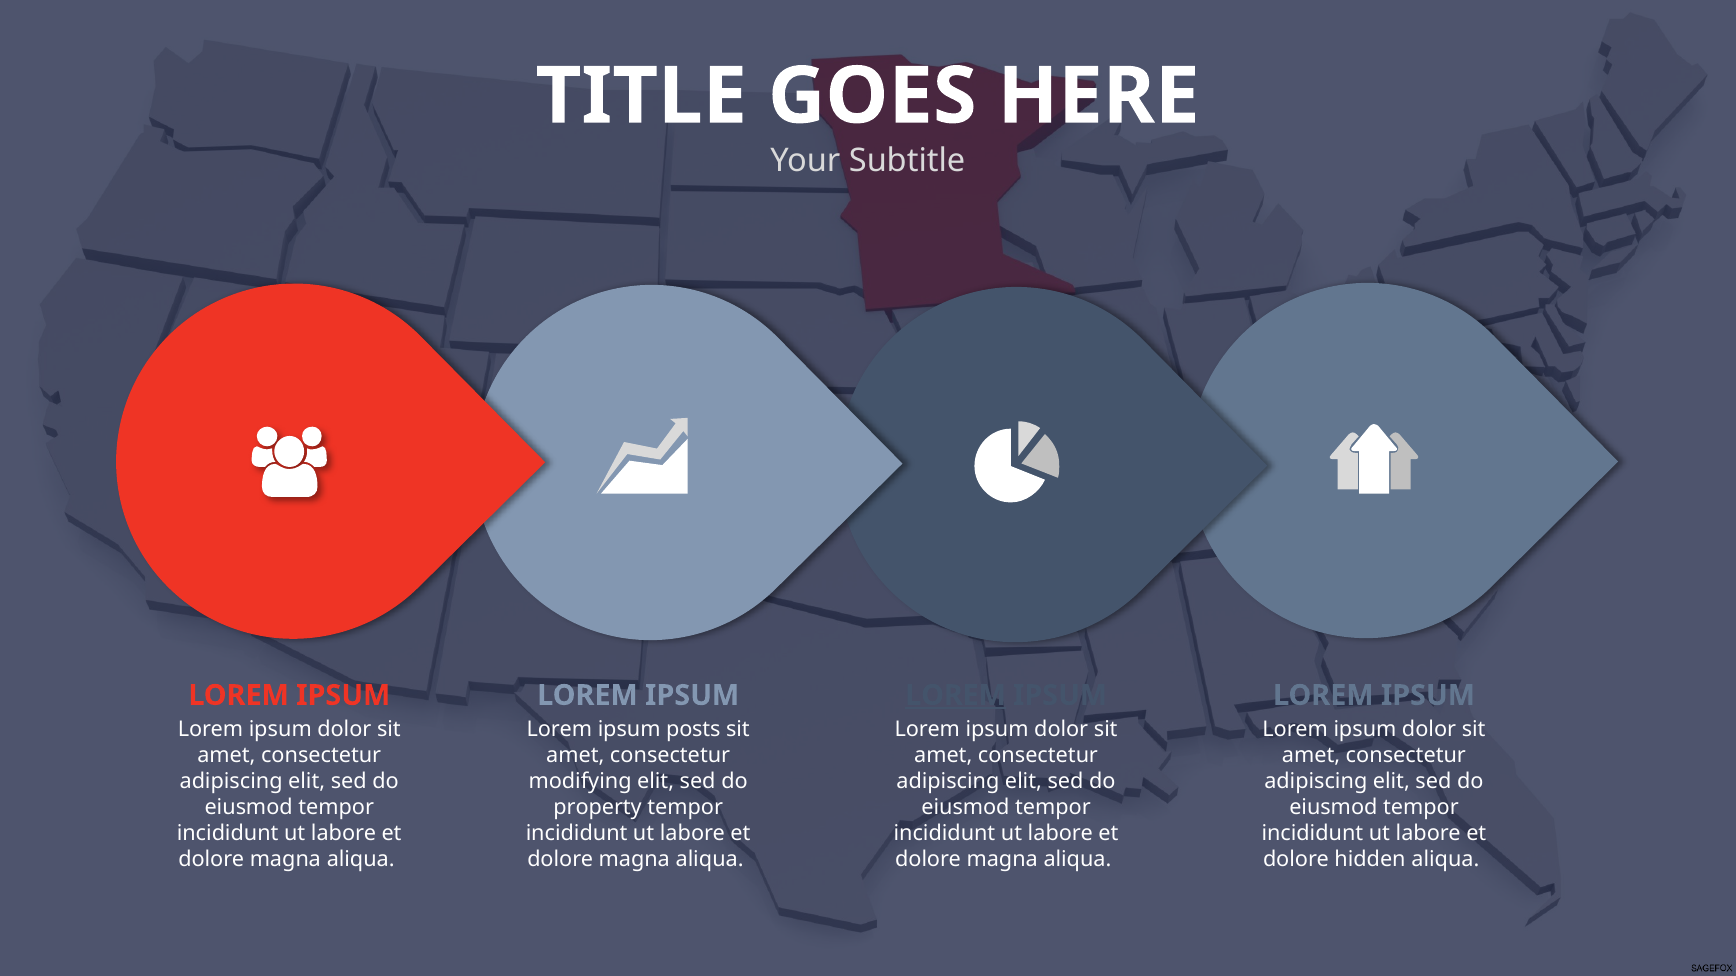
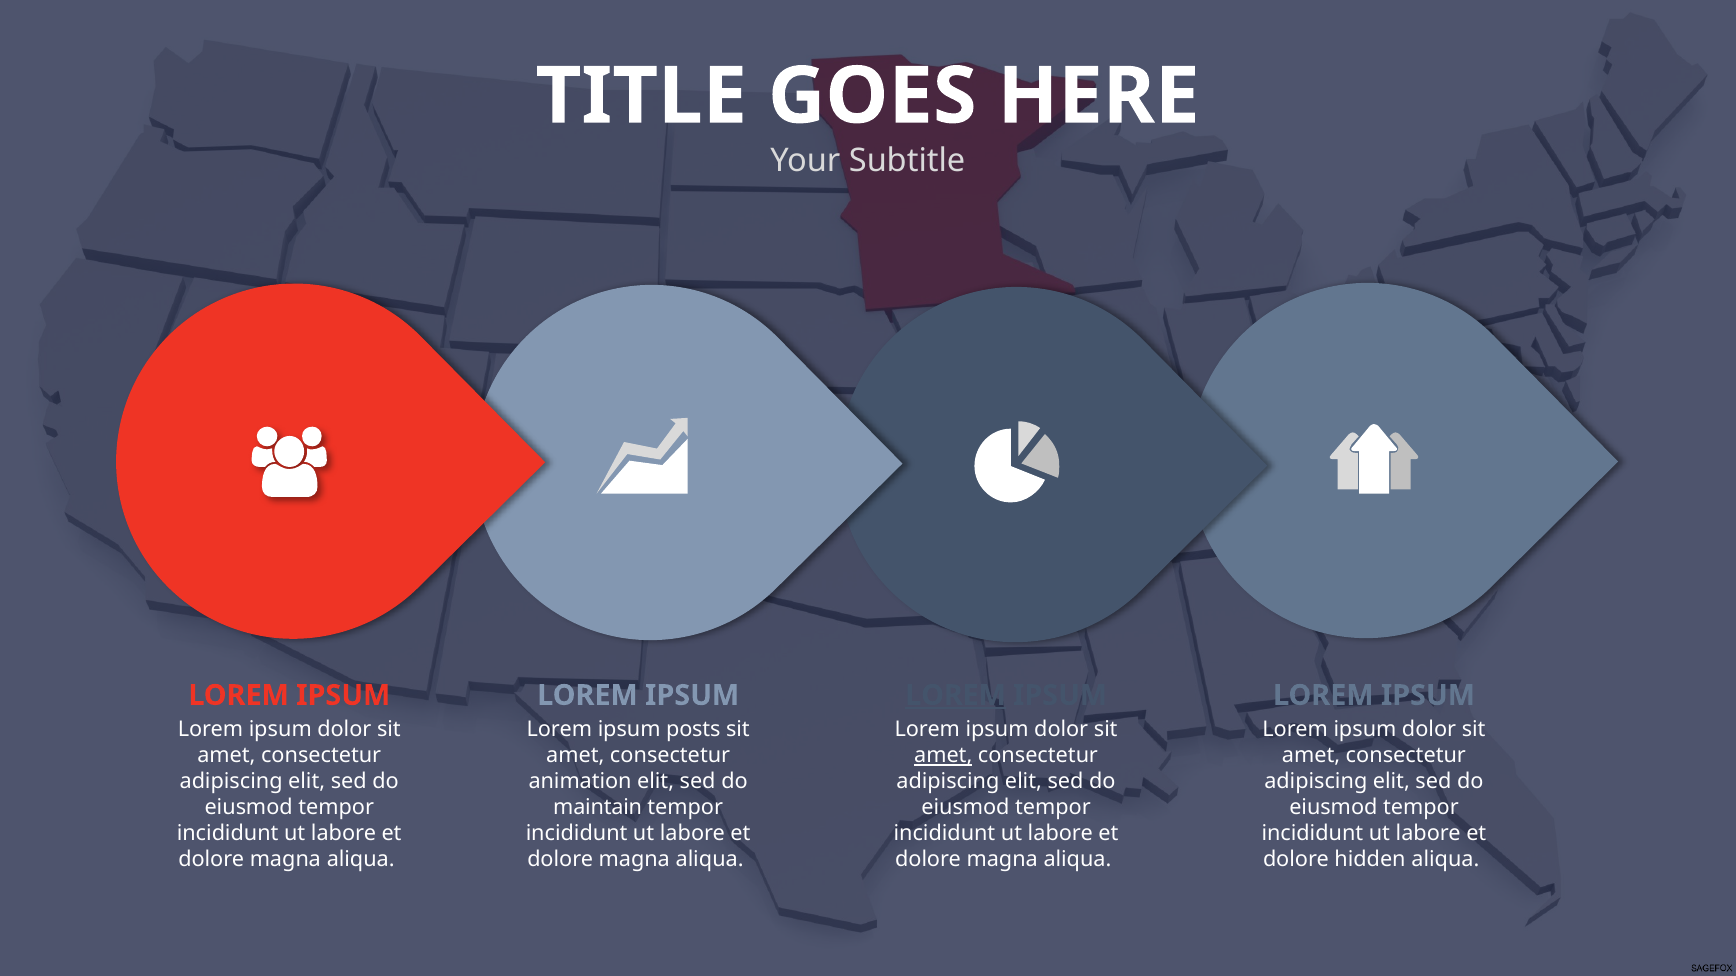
amet at (943, 756) underline: none -> present
modifying: modifying -> animation
property: property -> maintain
